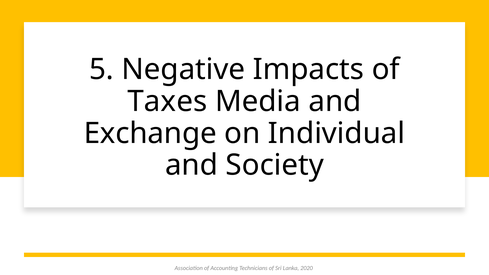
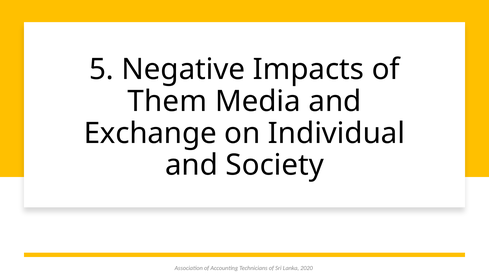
Taxes: Taxes -> Them
